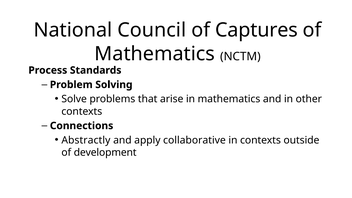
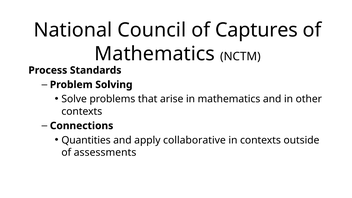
Abstractly: Abstractly -> Quantities
development: development -> assessments
